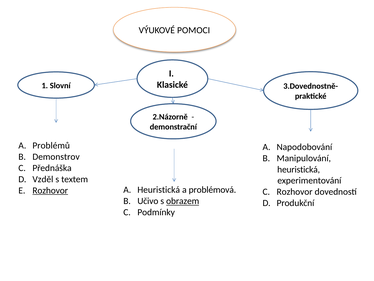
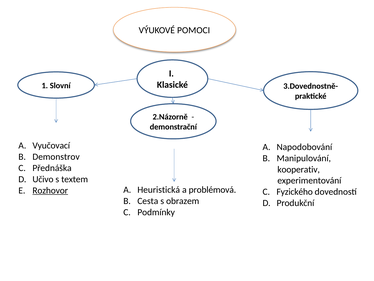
Problémů: Problémů -> Vyučovací
heuristická at (299, 169): heuristická -> kooperativ
Vzděl: Vzděl -> Učivo
Rozhovor at (295, 192): Rozhovor -> Fyzického
Učivo: Učivo -> Cesta
obrazem underline: present -> none
